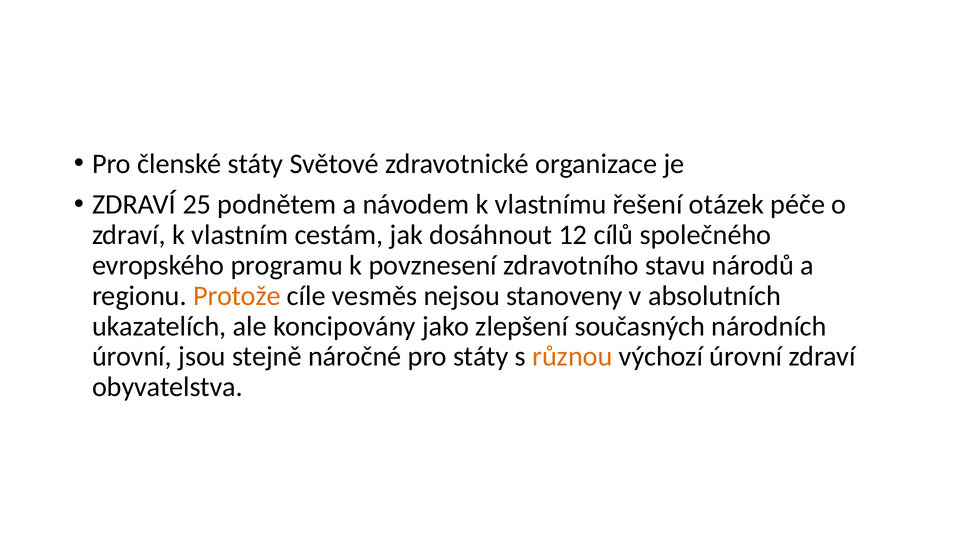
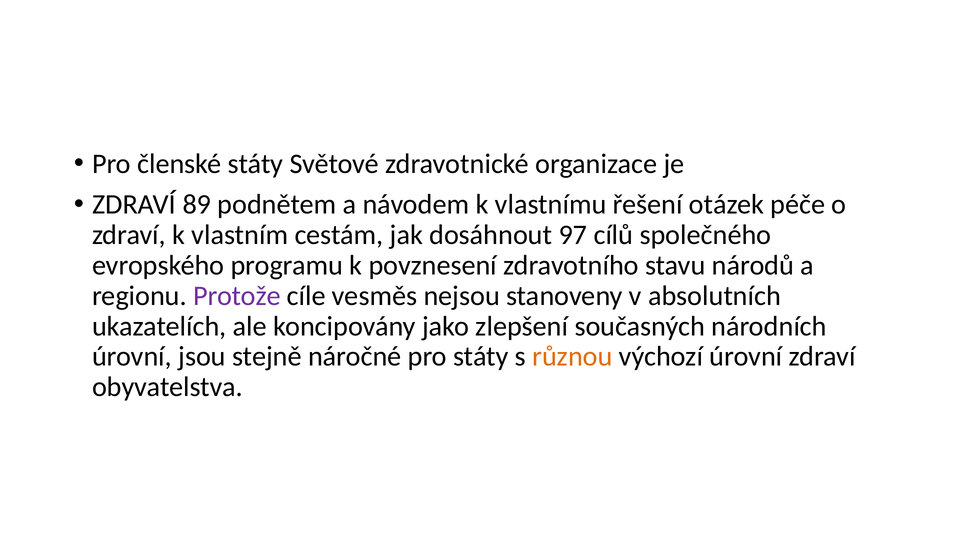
25: 25 -> 89
12: 12 -> 97
Protože colour: orange -> purple
